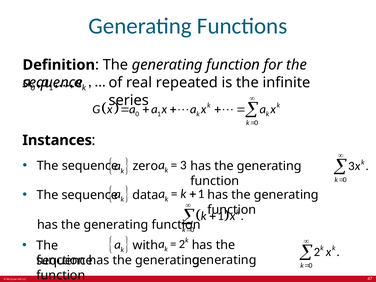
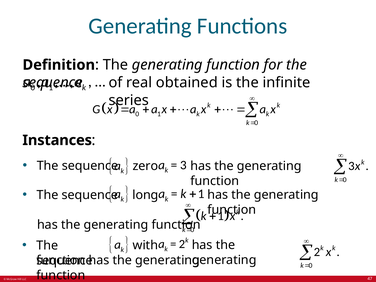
repeated: repeated -> obtained
data: data -> long
